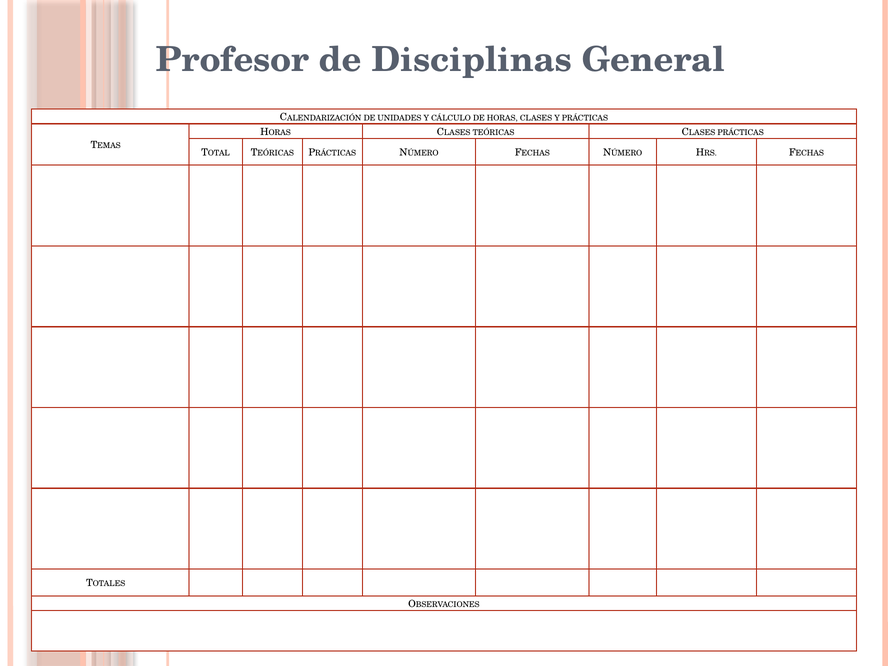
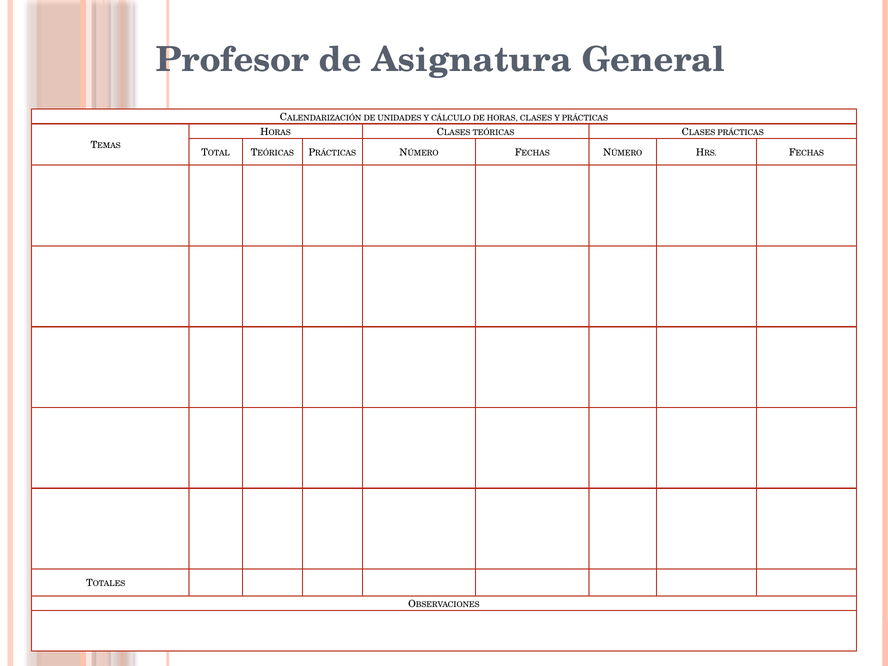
Disciplinas: Disciplinas -> Asignatura
